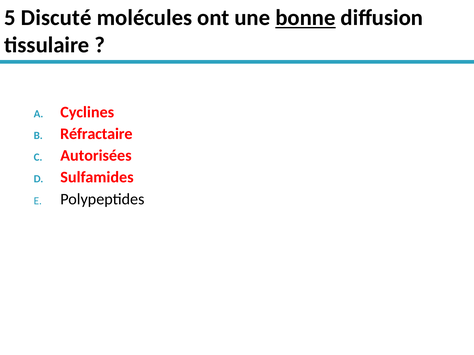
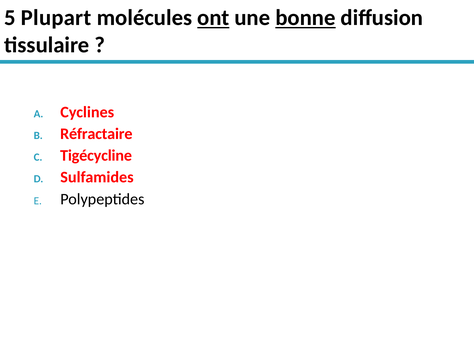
Discuté: Discuté -> Plupart
ont underline: none -> present
Autorisées: Autorisées -> Tigécycline
